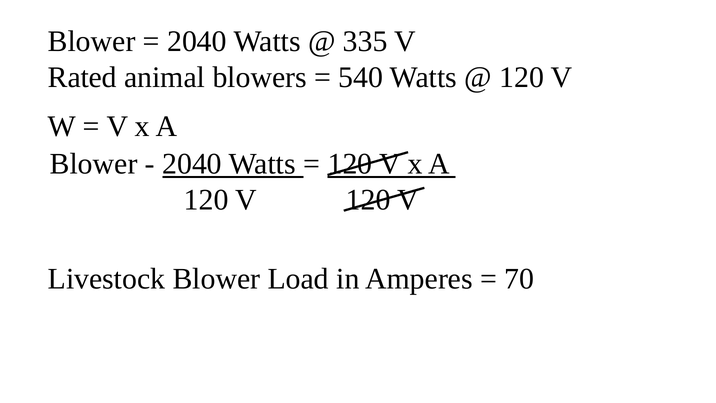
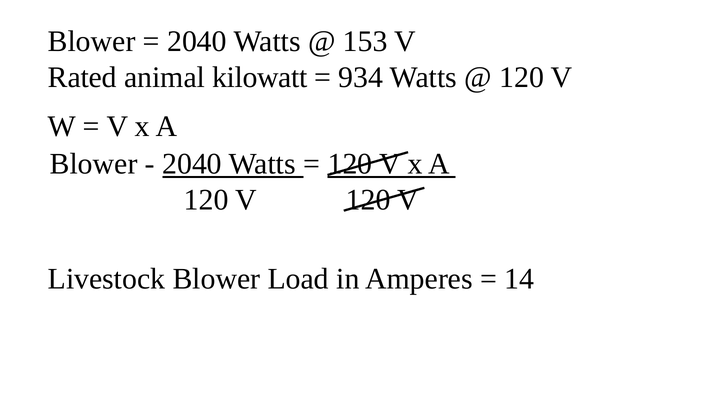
335: 335 -> 153
blowers: blowers -> kilowatt
540: 540 -> 934
70: 70 -> 14
